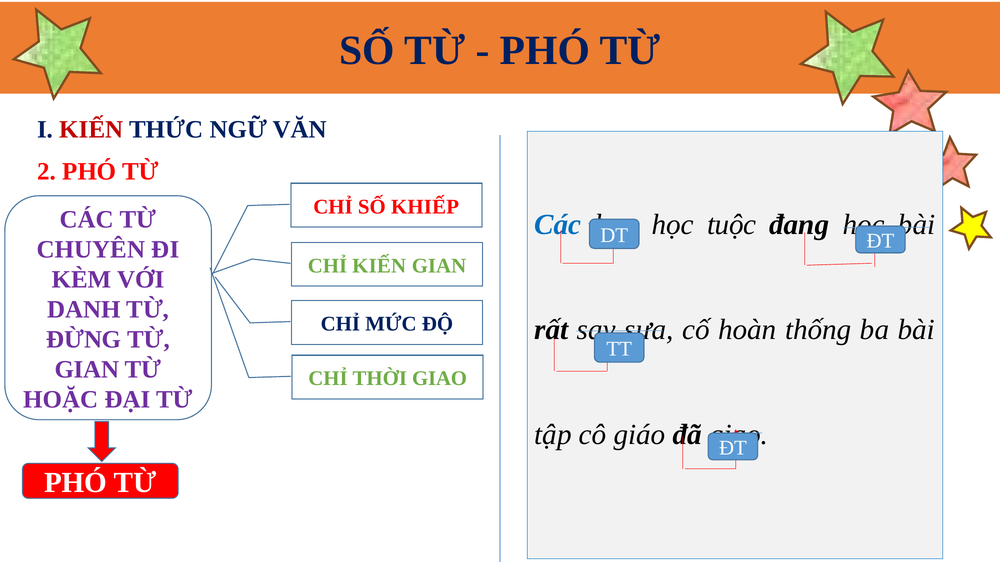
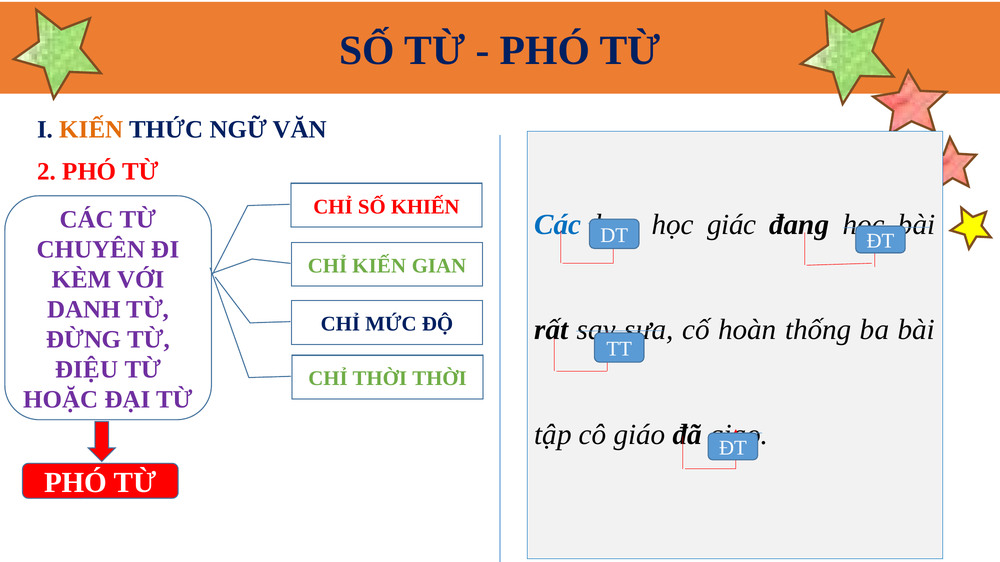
KIẾN at (91, 130) colour: red -> orange
KHIẾP: KHIẾP -> KHIẾN
tuộc: tuộc -> giác
GIAN at (87, 370): GIAN -> ĐIỆU
THỜI GIAO: GIAO -> THỜI
